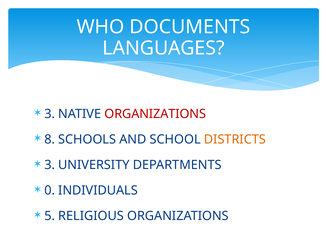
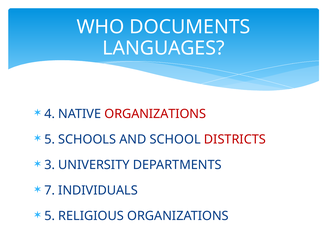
3 at (50, 113): 3 -> 4
8 at (50, 139): 8 -> 5
DISTRICTS colour: orange -> red
0: 0 -> 7
